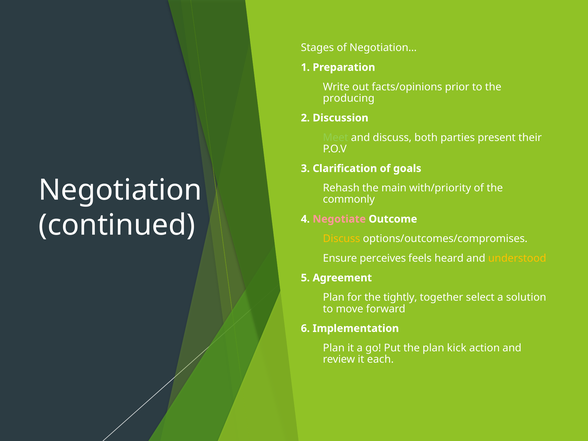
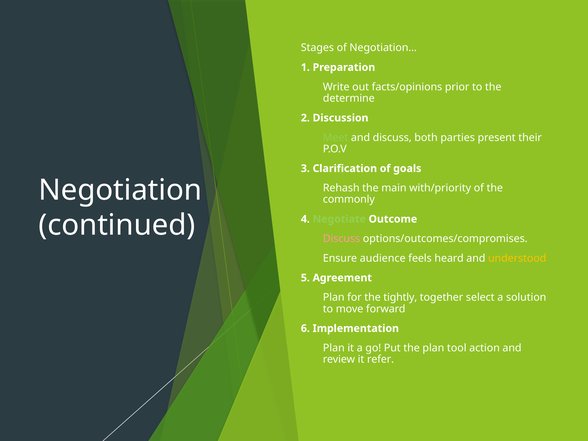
producing: producing -> determine
Negotiate colour: pink -> light green
Discuss at (342, 239) colour: yellow -> pink
perceives: perceives -> audience
kick: kick -> tool
each: each -> refer
